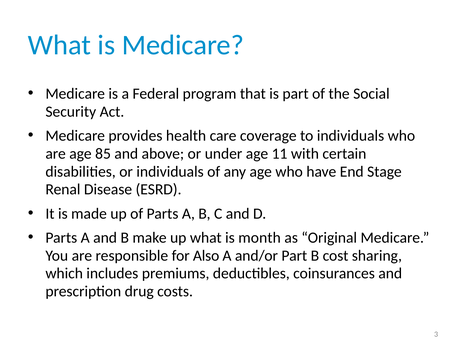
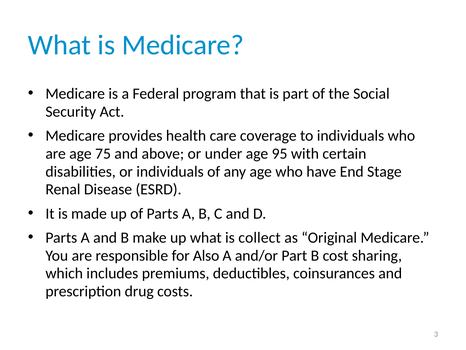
85: 85 -> 75
11: 11 -> 95
month: month -> collect
